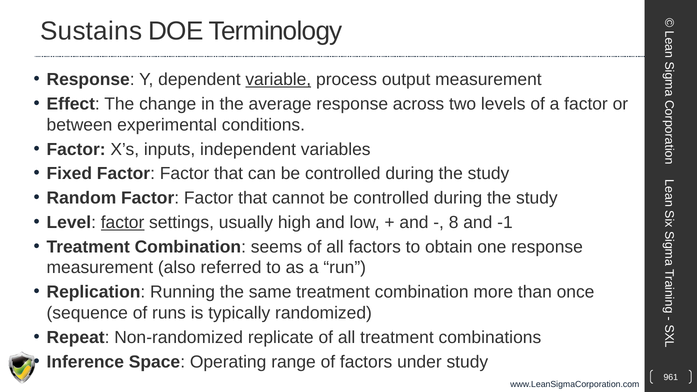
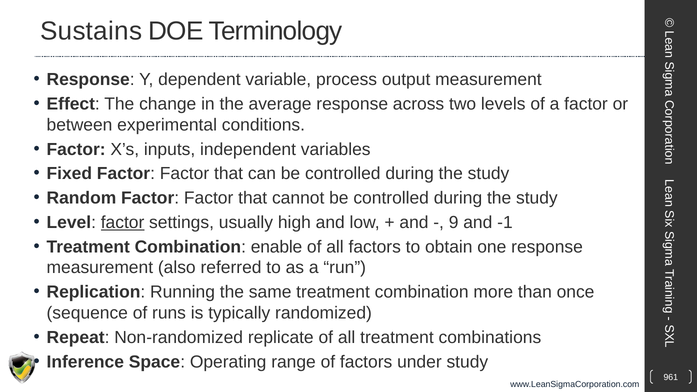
variable underline: present -> none
8: 8 -> 9
seems: seems -> enable
